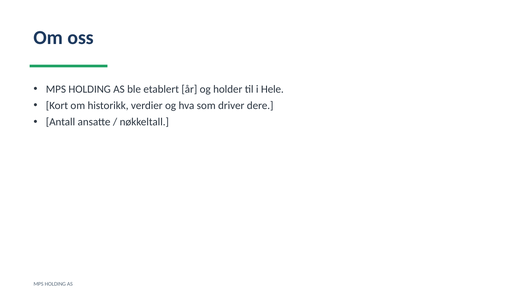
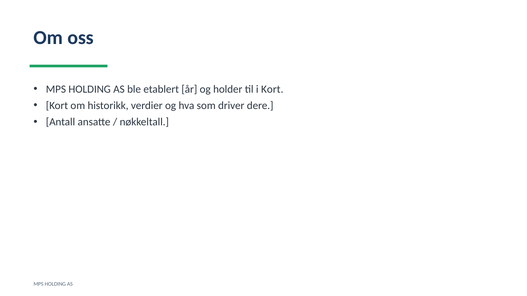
i Hele: Hele -> Kort
